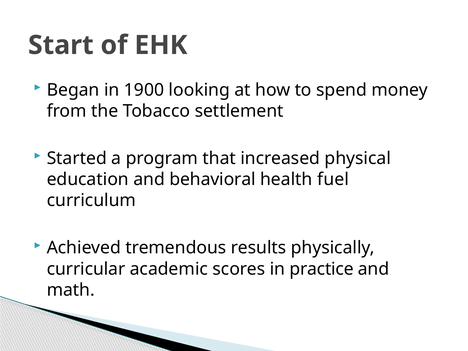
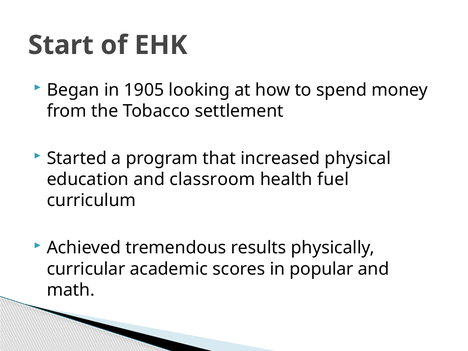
1900: 1900 -> 1905
behavioral: behavioral -> classroom
practice: practice -> popular
